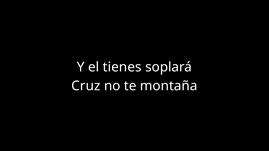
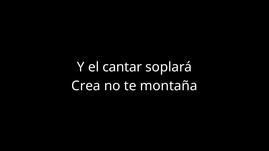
tienes: tienes -> cantar
Cruz: Cruz -> Crea
